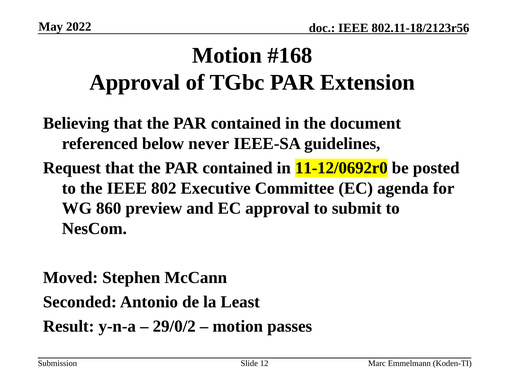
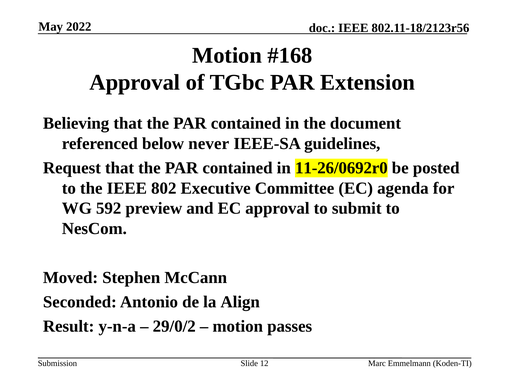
11-12/0692r0: 11-12/0692r0 -> 11-26/0692r0
860: 860 -> 592
Least: Least -> Align
